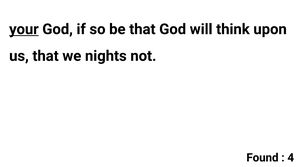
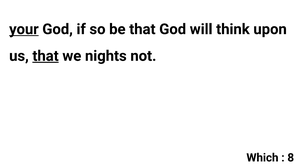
that at (46, 56) underline: none -> present
Found: Found -> Which
4: 4 -> 8
